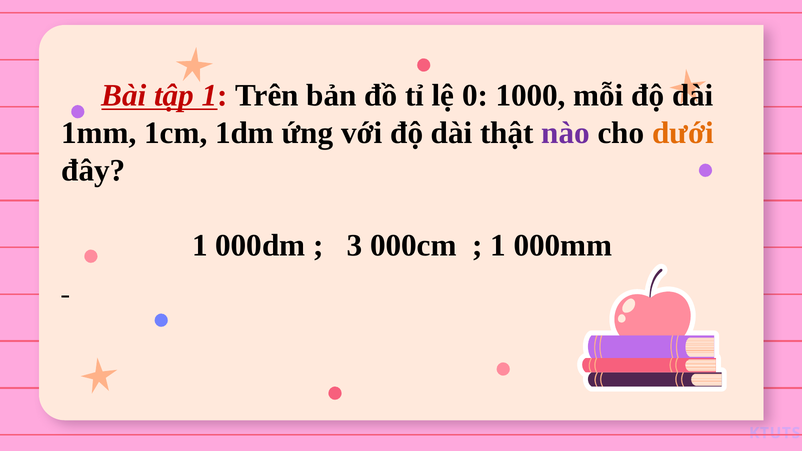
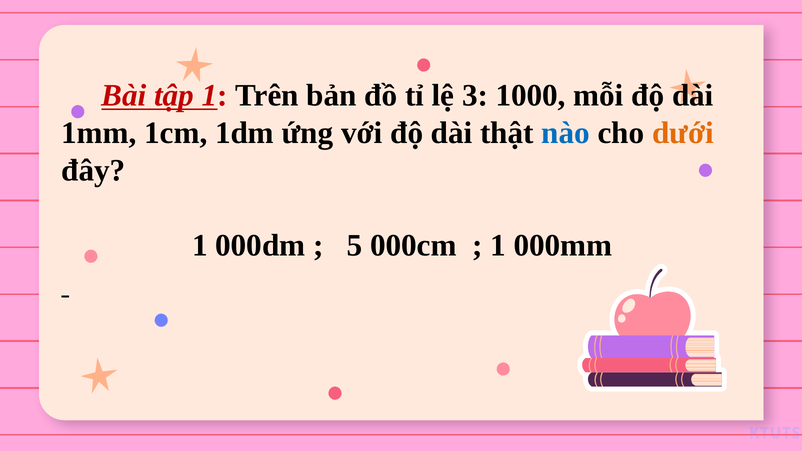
0: 0 -> 3
nào colour: purple -> blue
3: 3 -> 5
